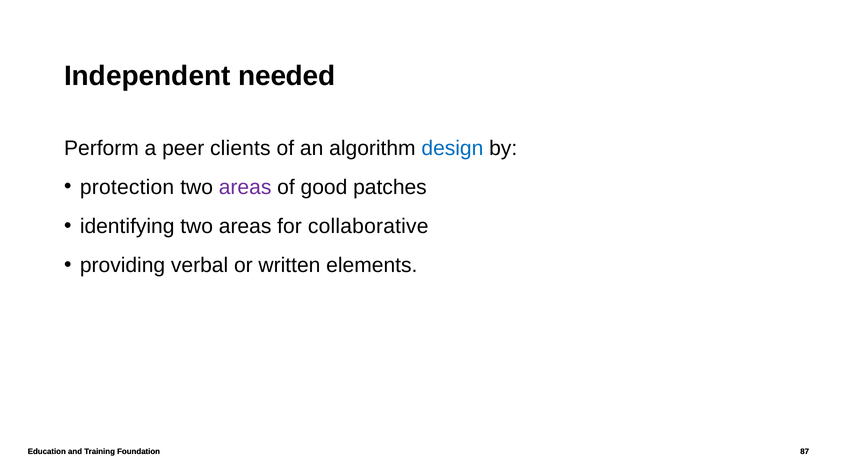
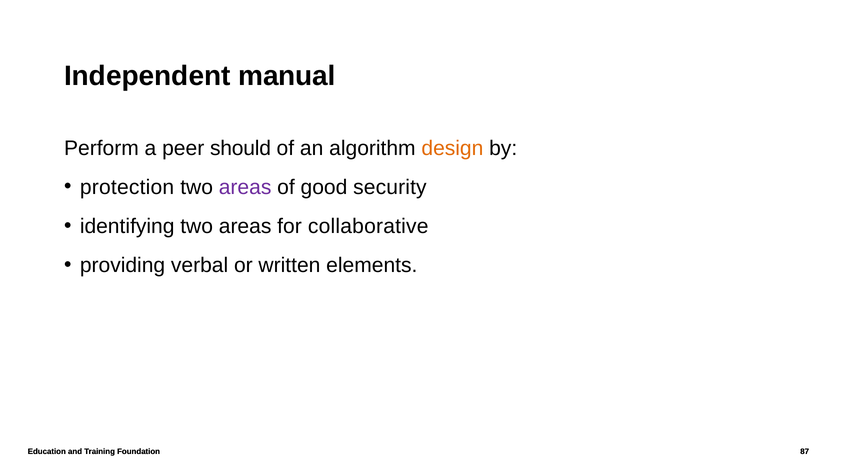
needed: needed -> manual
clients: clients -> should
design colour: blue -> orange
patches: patches -> security
